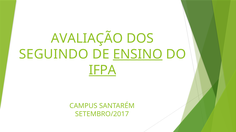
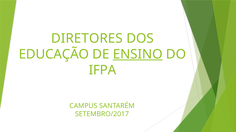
AVALIAÇÃO: AVALIAÇÃO -> DIRETORES
SEGUINDO: SEGUINDO -> EDUCAÇÃO
IFPA underline: present -> none
